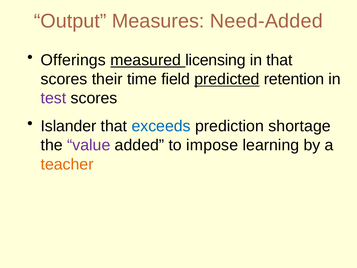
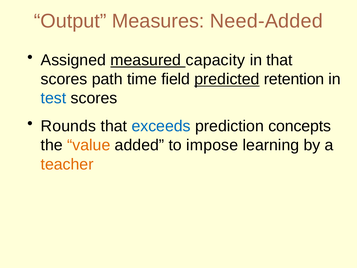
Offerings: Offerings -> Assigned
licensing: licensing -> capacity
their: their -> path
test colour: purple -> blue
Islander: Islander -> Rounds
shortage: shortage -> concepts
value colour: purple -> orange
